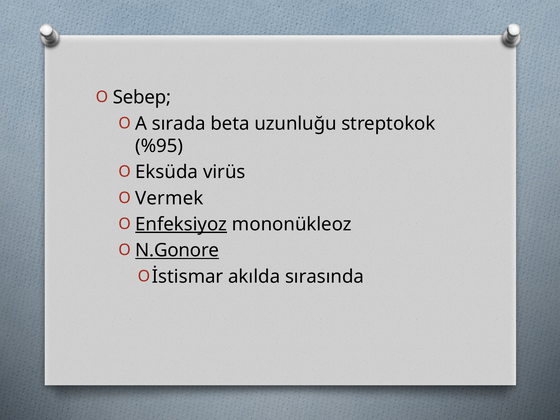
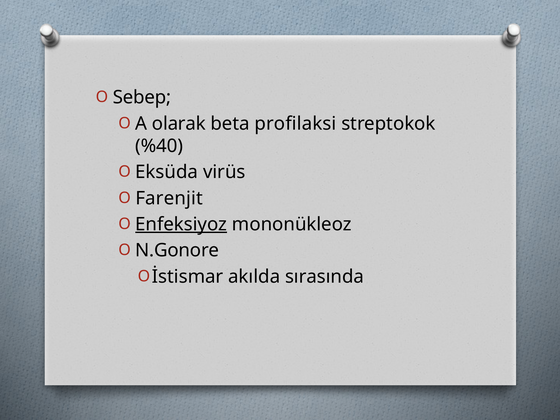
sırada: sırada -> olarak
uzunluğu: uzunluğu -> profilaksi
%95: %95 -> %40
Vermek: Vermek -> Farenjit
N.Gonore underline: present -> none
